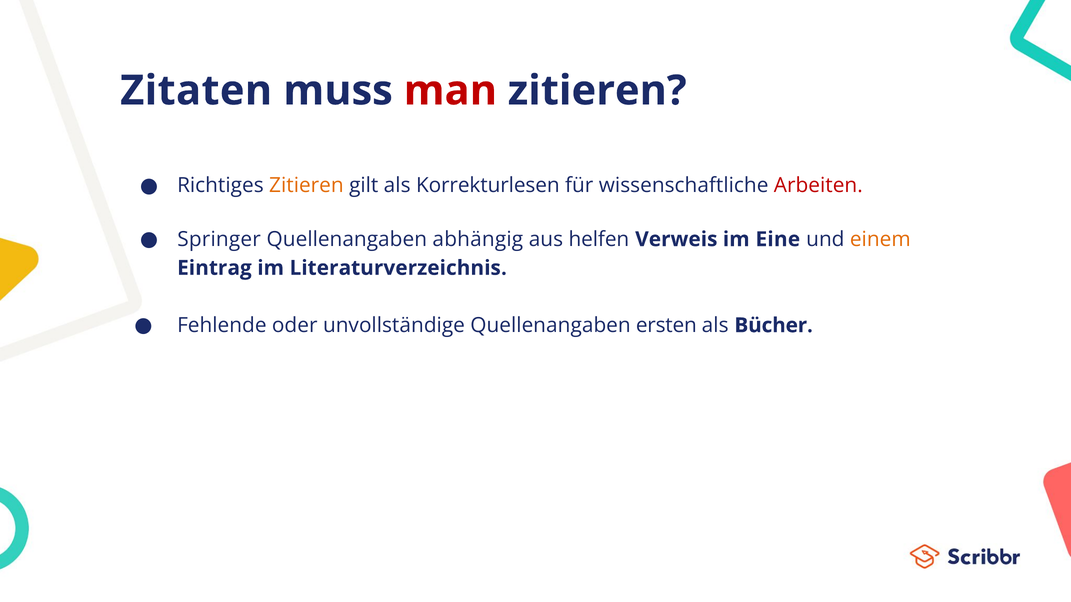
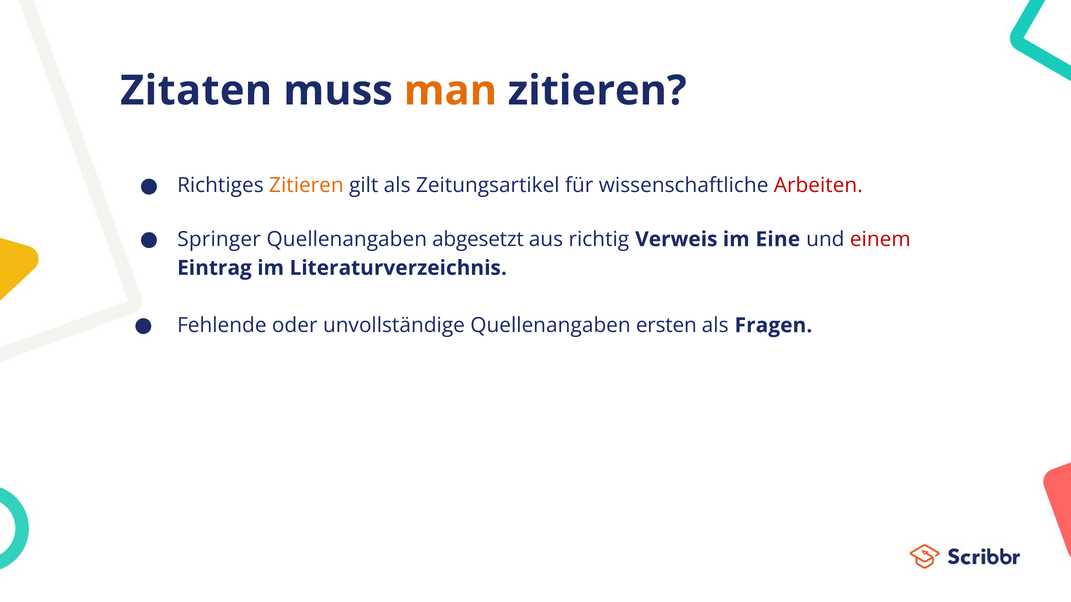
man colour: red -> orange
Korrekturlesen: Korrekturlesen -> Zeitungsartikel
abhängig: abhängig -> abgesetzt
helfen: helfen -> richtig
einem colour: orange -> red
Bücher: Bücher -> Fragen
